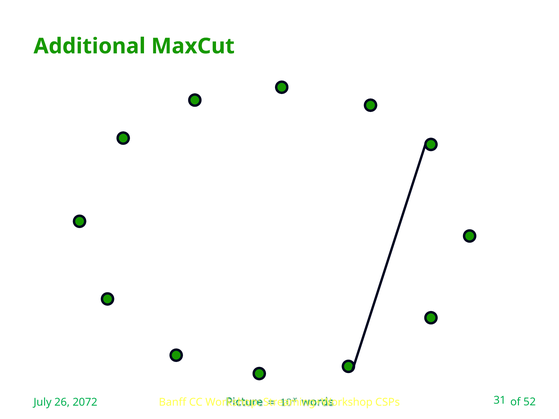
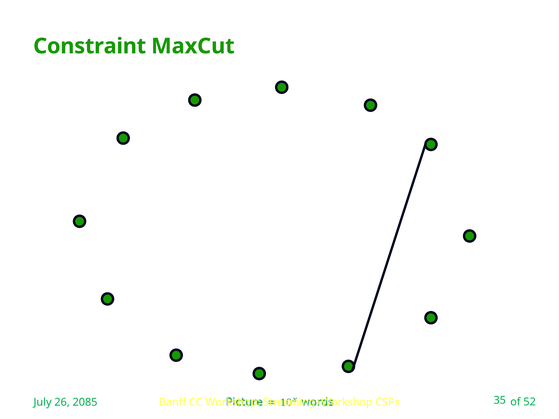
Additional: Additional -> Constraint
2072: 2072 -> 2085
31: 31 -> 35
